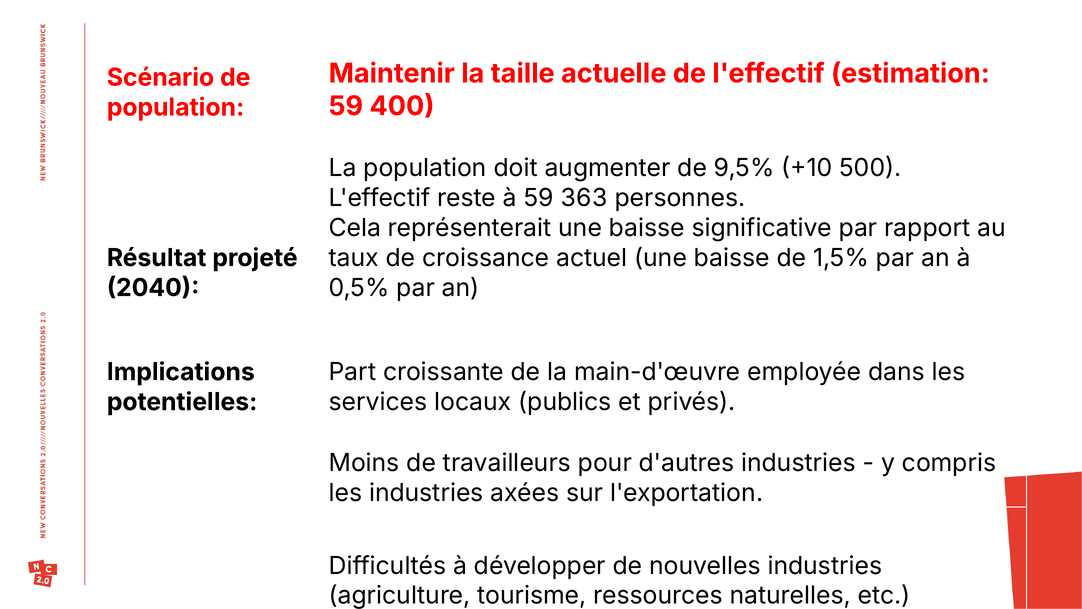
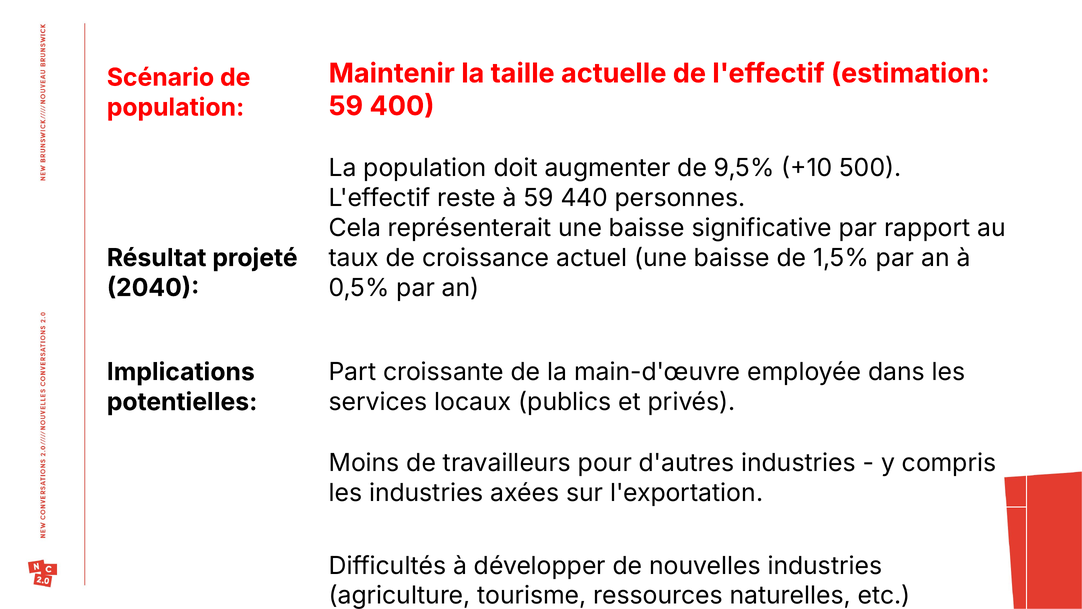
363: 363 -> 440
